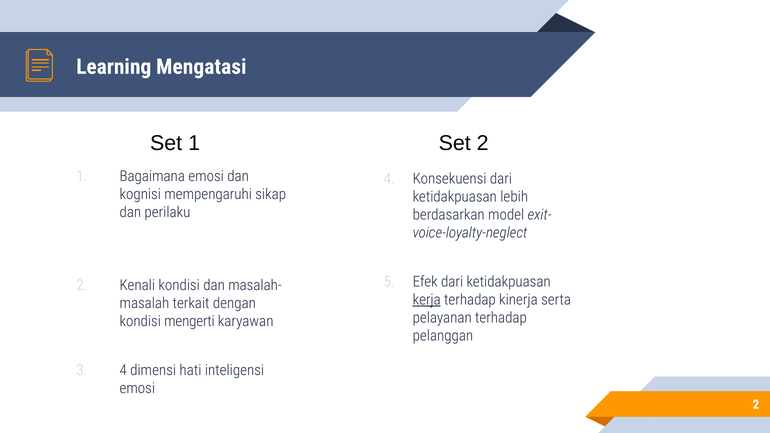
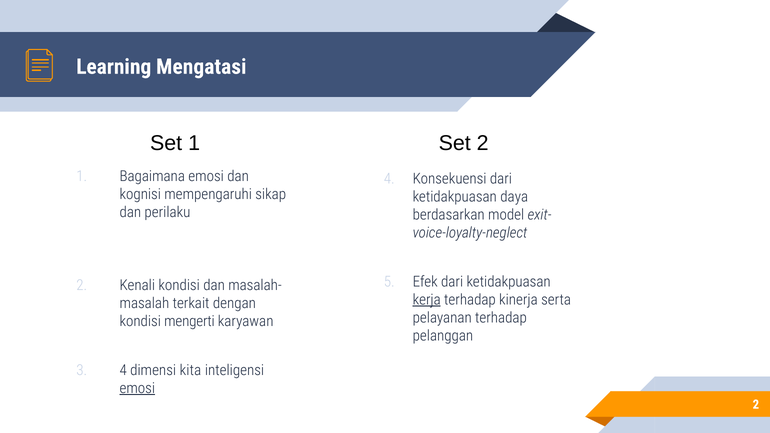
lebih: lebih -> daya
hati: hati -> kita
emosi at (137, 388) underline: none -> present
